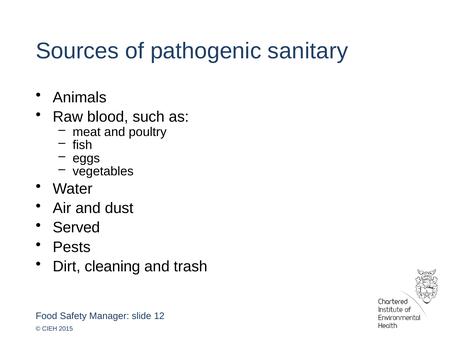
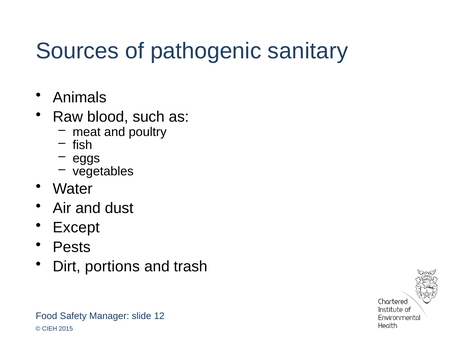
Served: Served -> Except
cleaning: cleaning -> portions
